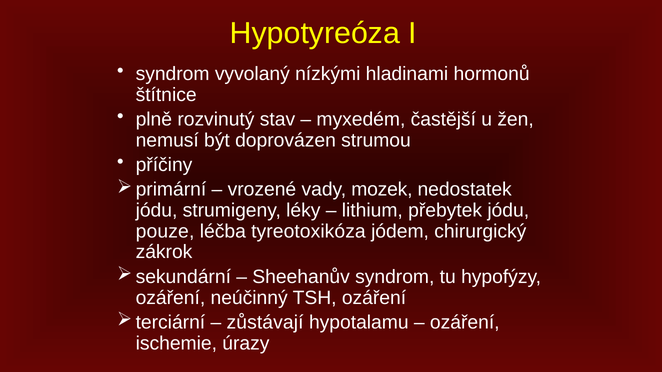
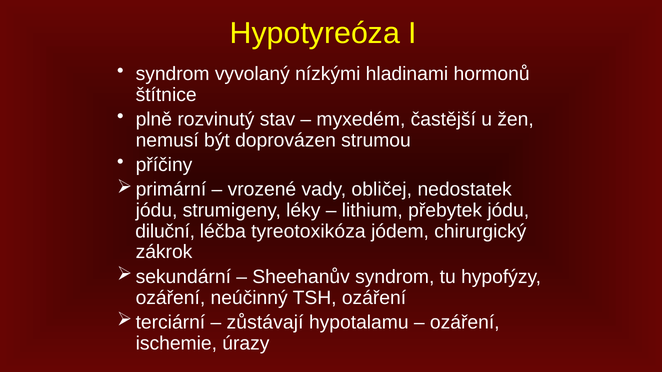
mozek: mozek -> obličej
pouze: pouze -> diluční
